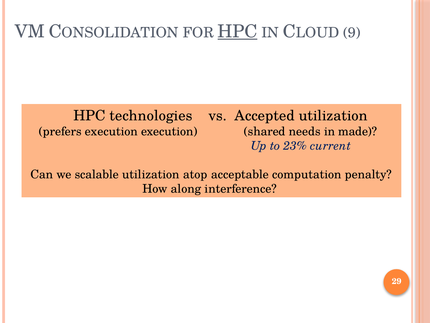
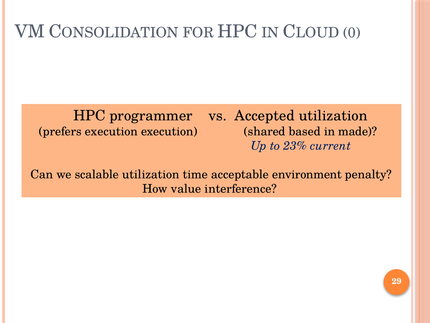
HPC at (238, 31) underline: present -> none
9: 9 -> 0
technologies: technologies -> programmer
needs: needs -> based
atop: atop -> time
computation: computation -> environment
along: along -> value
